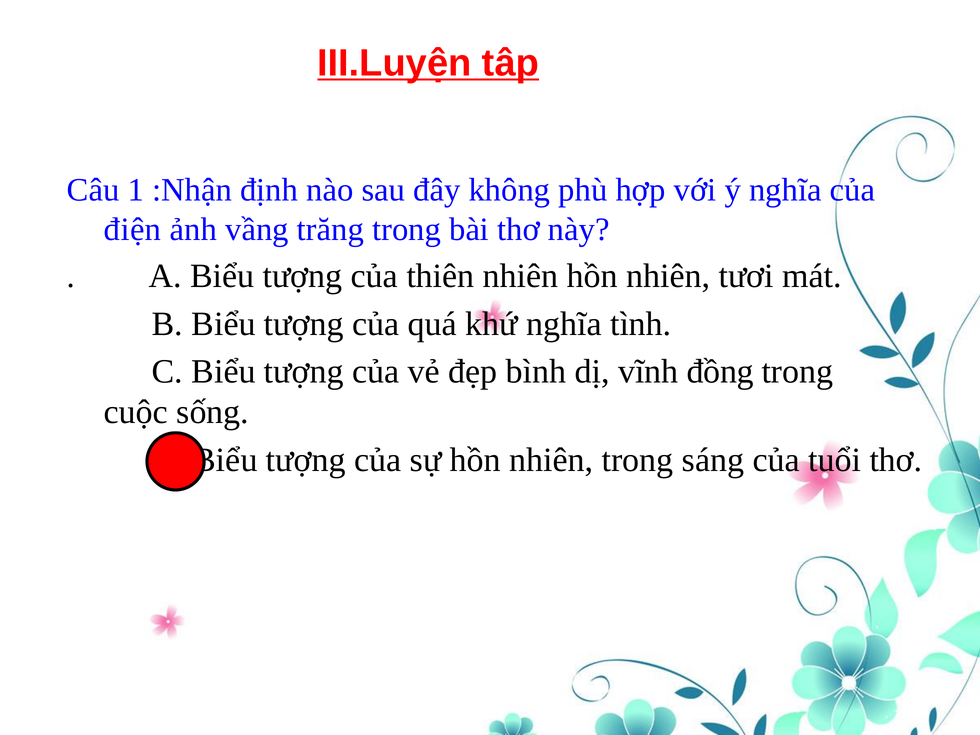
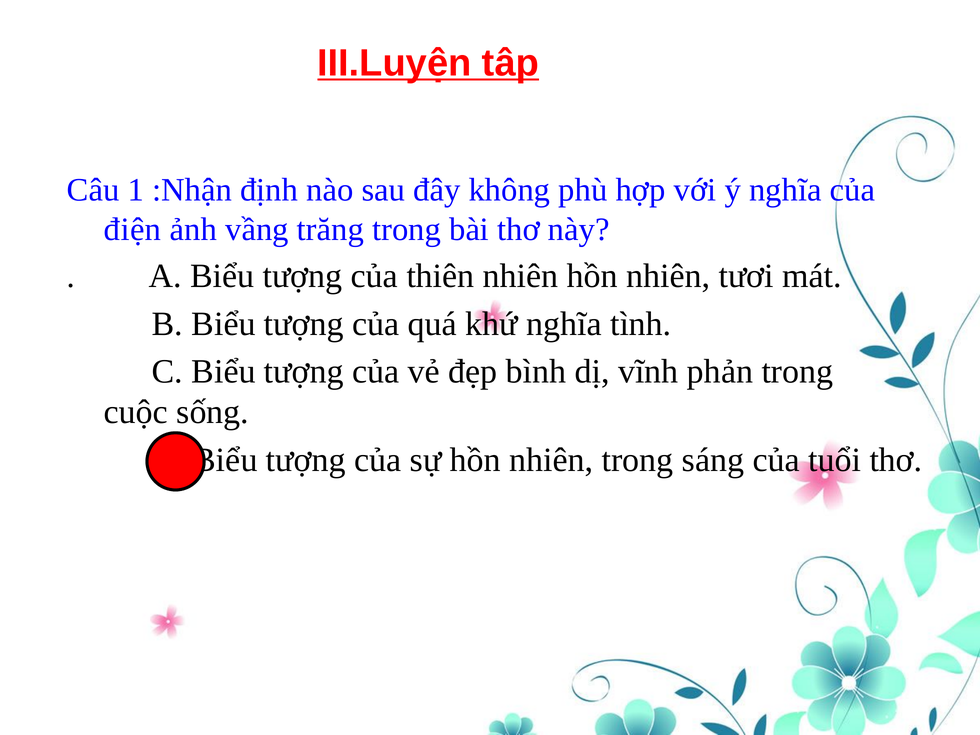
đồng: đồng -> phản
